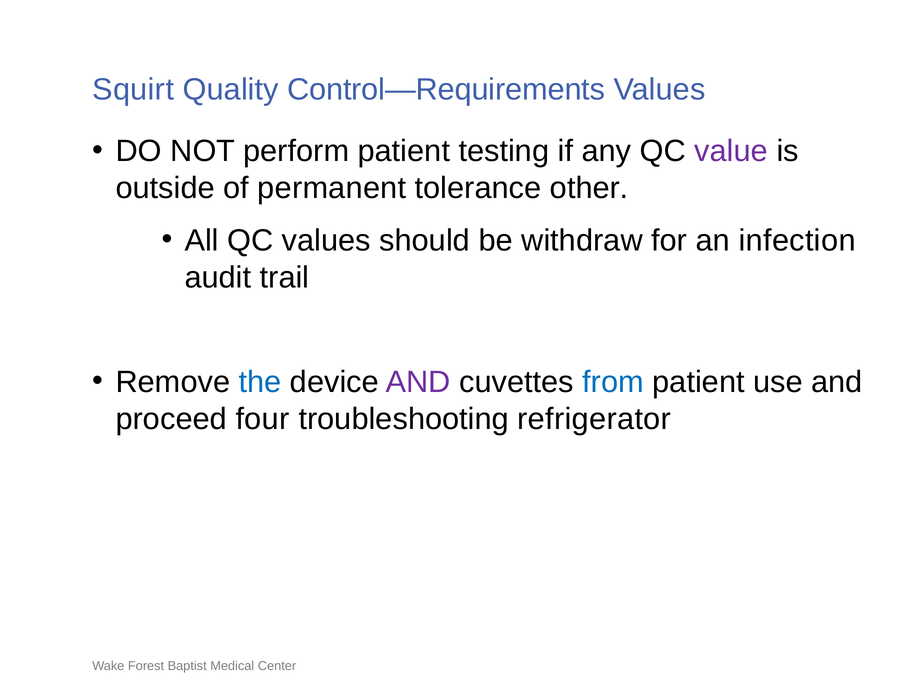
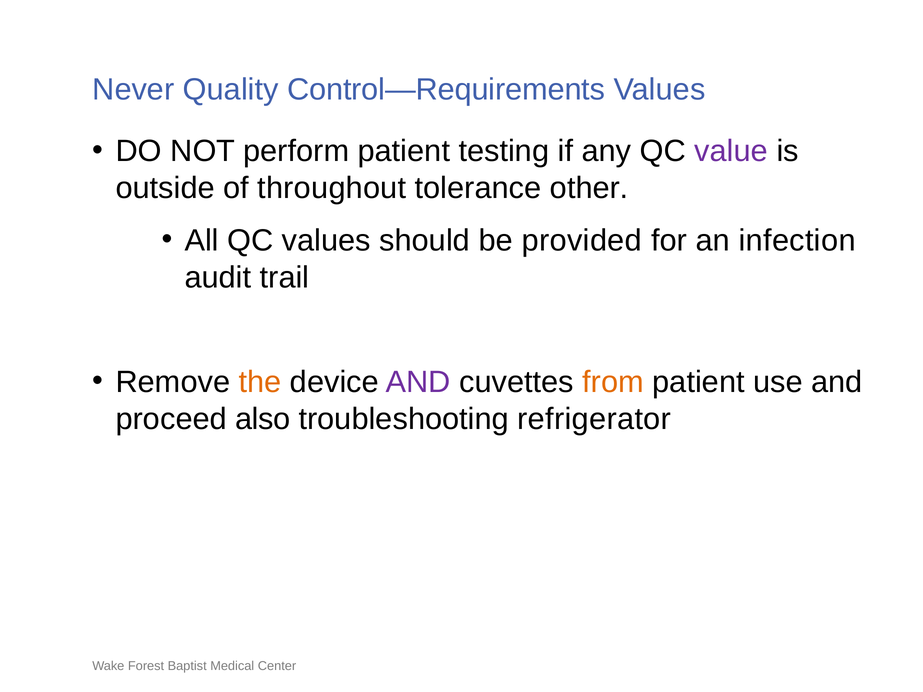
Squirt: Squirt -> Never
permanent: permanent -> throughout
withdraw: withdraw -> provided
the colour: blue -> orange
from colour: blue -> orange
four: four -> also
